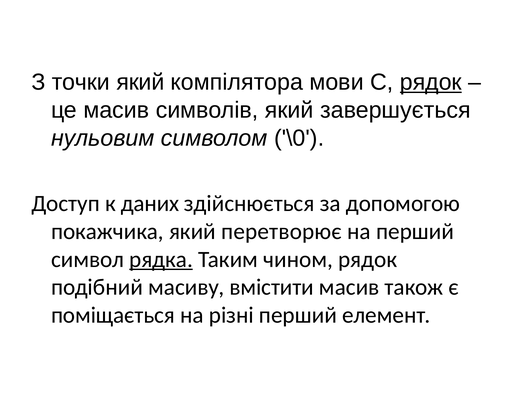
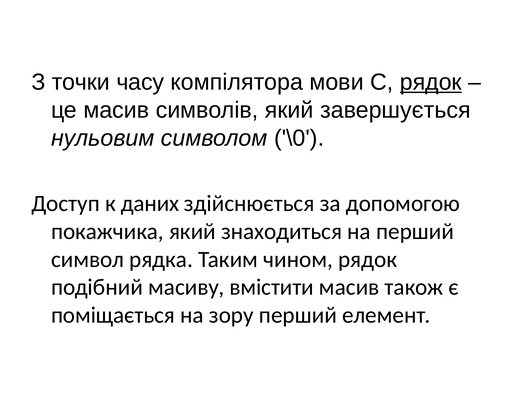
точки який: який -> часу
перетворює: перетворює -> знаходиться
рядка underline: present -> none
різні: різні -> зору
